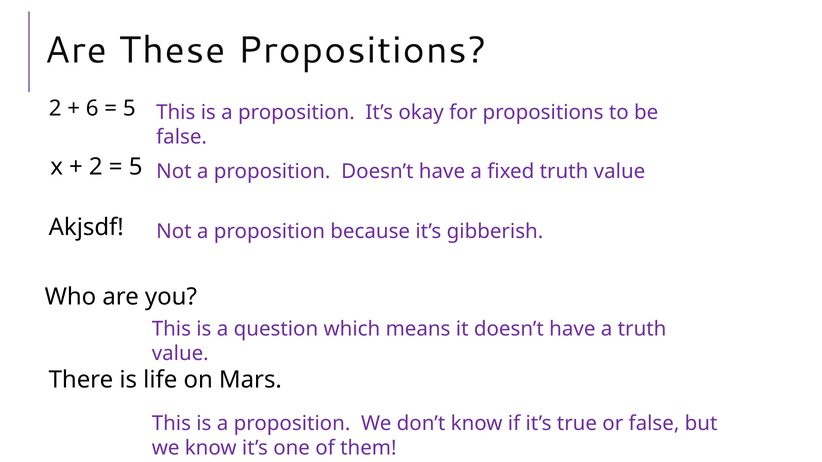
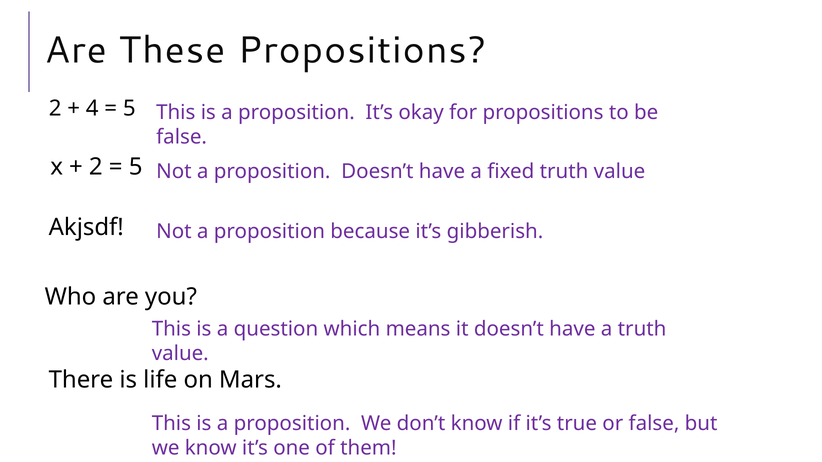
6: 6 -> 4
